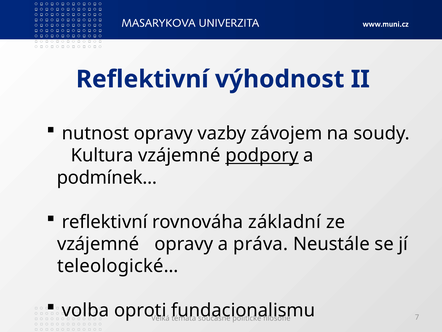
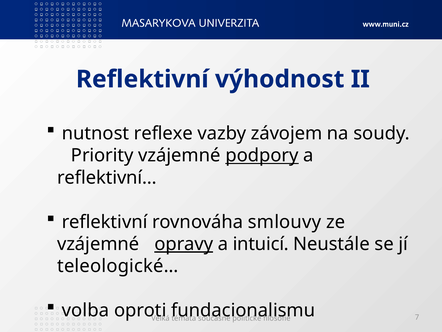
nutnost opravy: opravy -> reflexe
Kultura: Kultura -> Priority
podmínek…: podmínek… -> reflektivní…
základní: základní -> smlouvy
opravy at (184, 244) underline: none -> present
práva: práva -> intuicí
